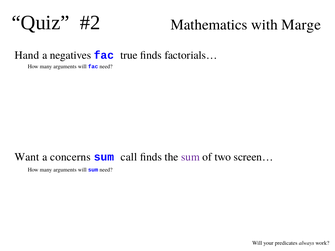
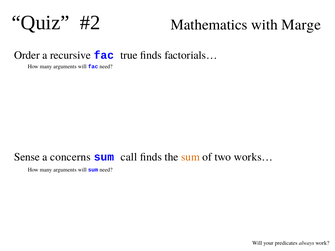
Hand: Hand -> Order
negatives: negatives -> recursive
Want: Want -> Sense
sum at (190, 157) colour: purple -> orange
screen…: screen… -> works…
